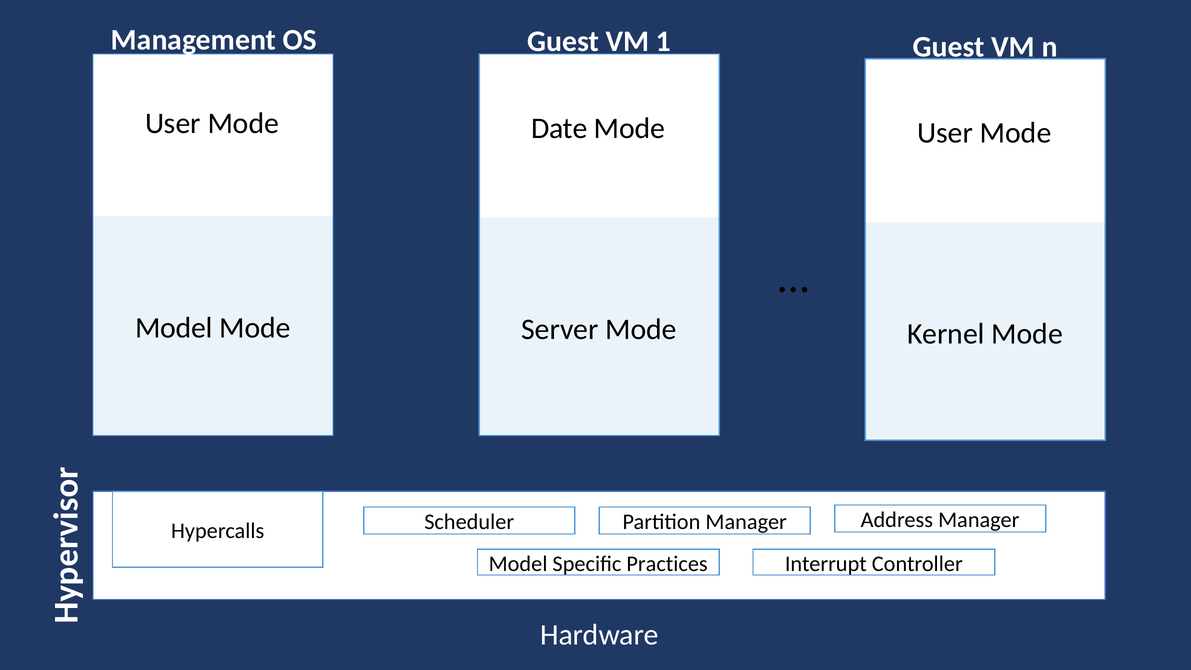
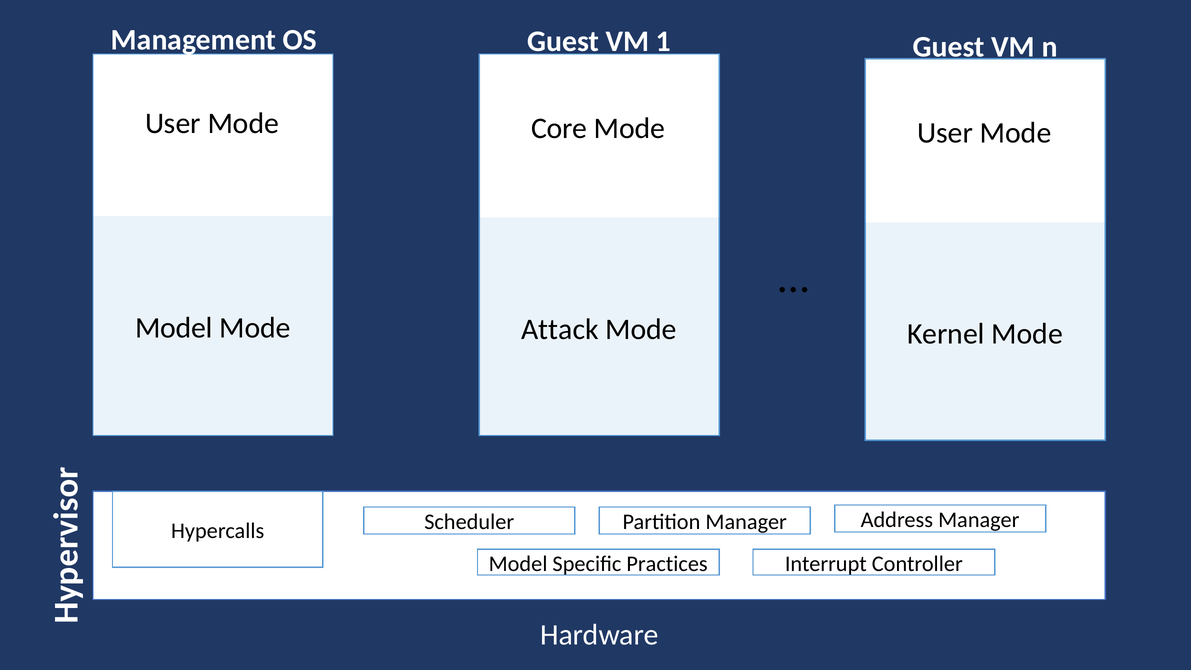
Date: Date -> Core
Server: Server -> Attack
